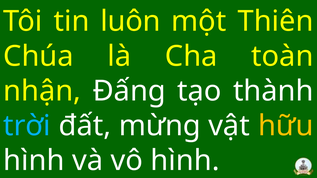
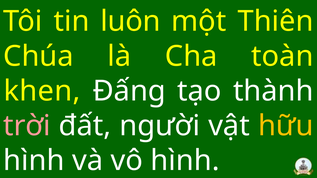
nhận: nhận -> khen
trời colour: light blue -> pink
mừng: mừng -> người
